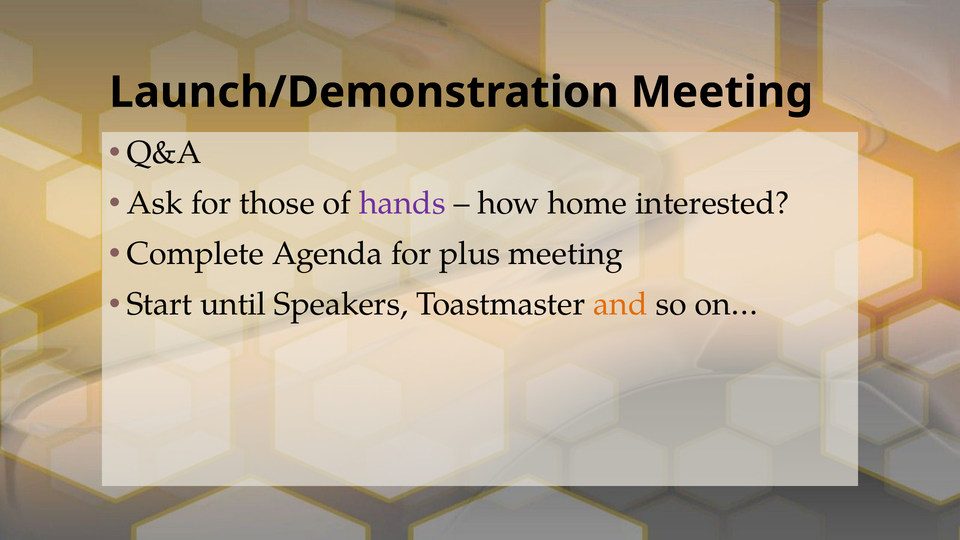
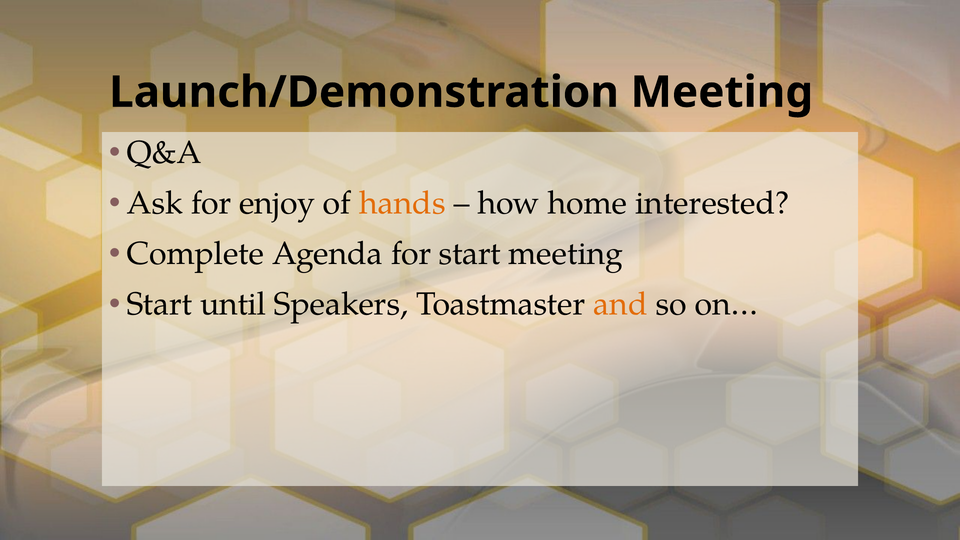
those: those -> enjoy
hands colour: purple -> orange
for plus: plus -> start
